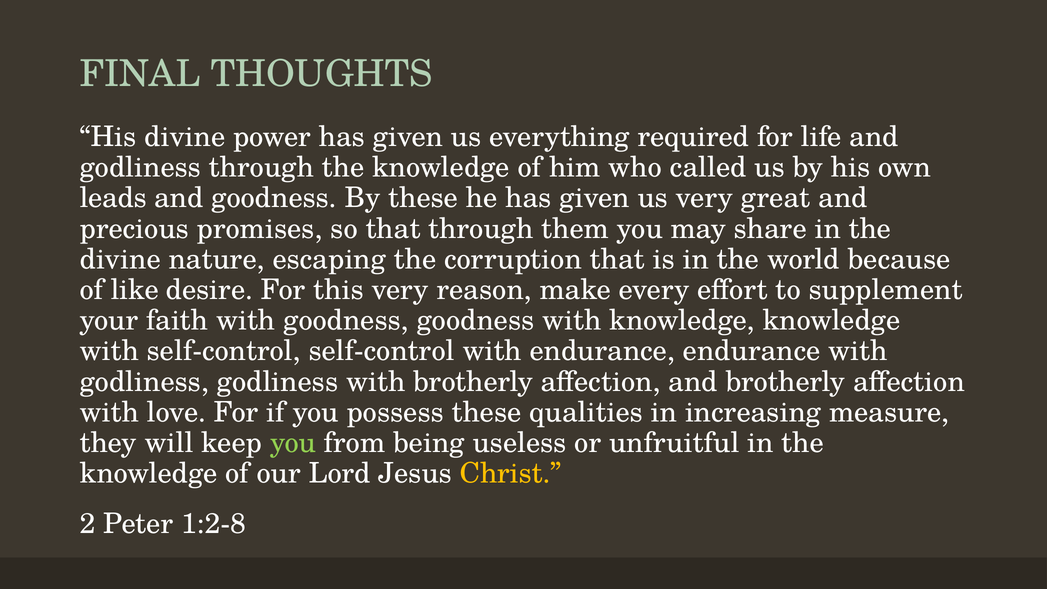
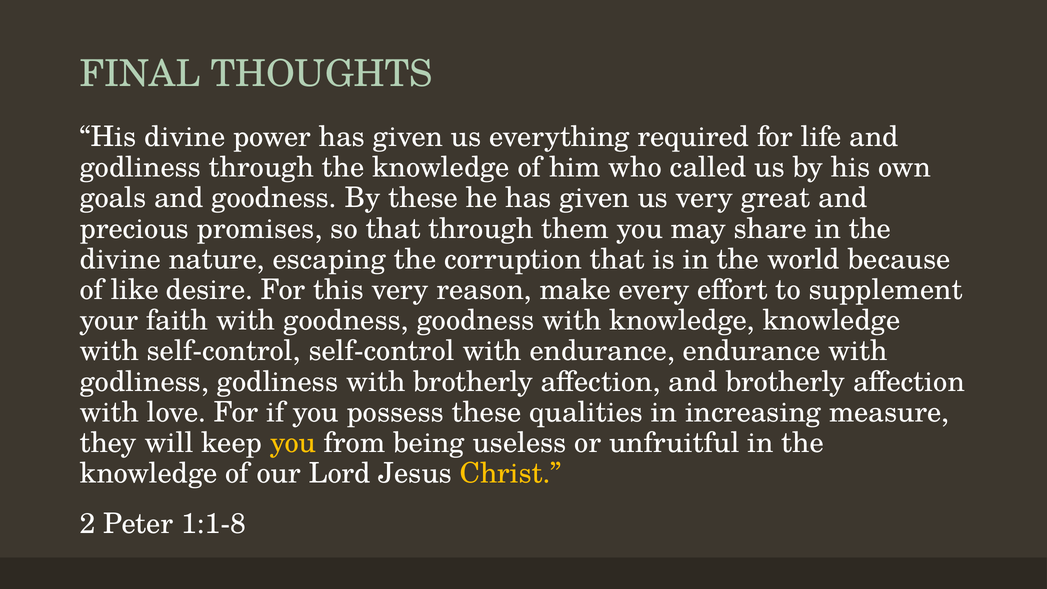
leads: leads -> goals
you at (293, 443) colour: light green -> yellow
1:2-8: 1:2-8 -> 1:1-8
